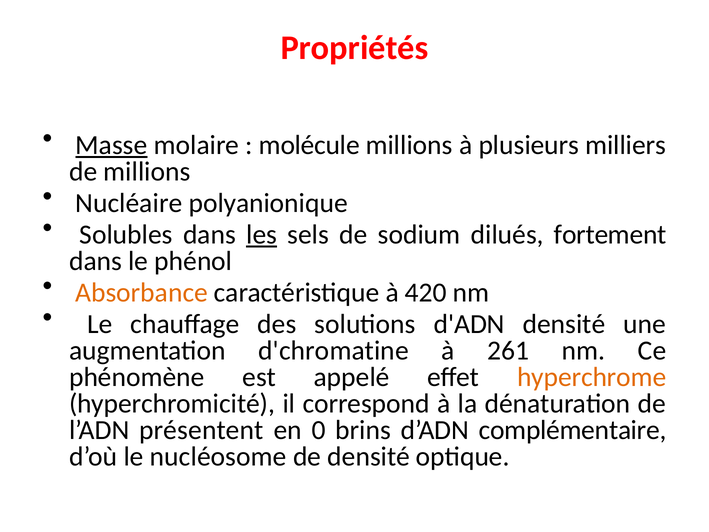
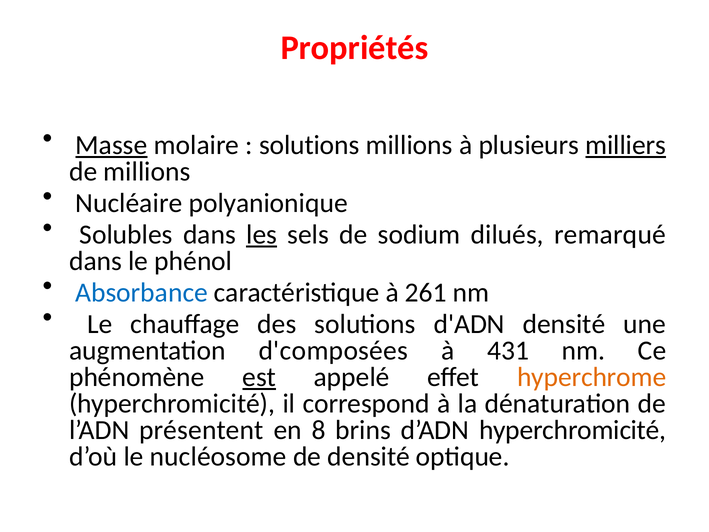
molécule at (309, 145): molécule -> solutions
milliers underline: none -> present
fortement: fortement -> remarqué
Absorbance colour: orange -> blue
420: 420 -> 261
d'chromatine: d'chromatine -> d'composées
261: 261 -> 431
est underline: none -> present
0: 0 -> 8
d’ADN complémentaire: complémentaire -> hyperchromicité
